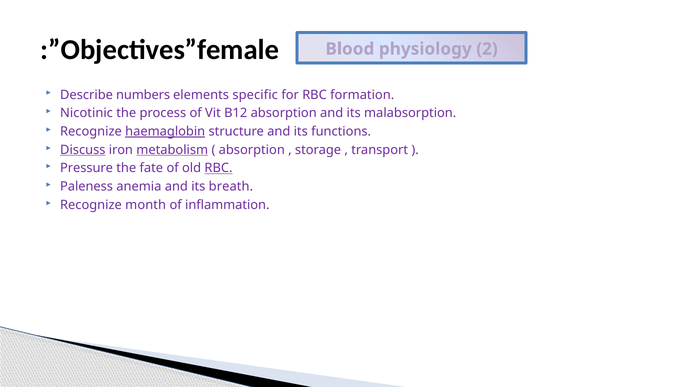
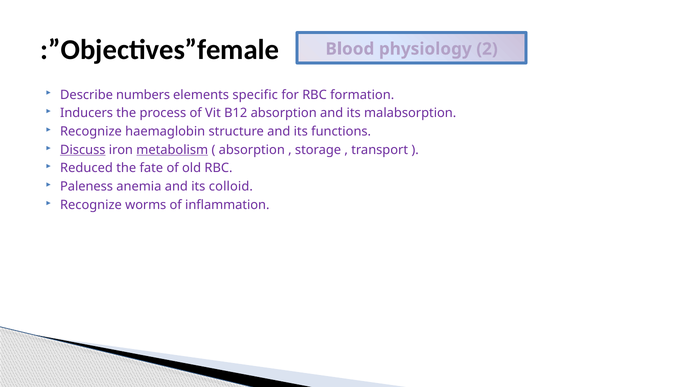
Nicotinic: Nicotinic -> Inducers
haemaglobin underline: present -> none
Pressure: Pressure -> Reduced
RBC at (218, 168) underline: present -> none
breath: breath -> colloid
month: month -> worms
